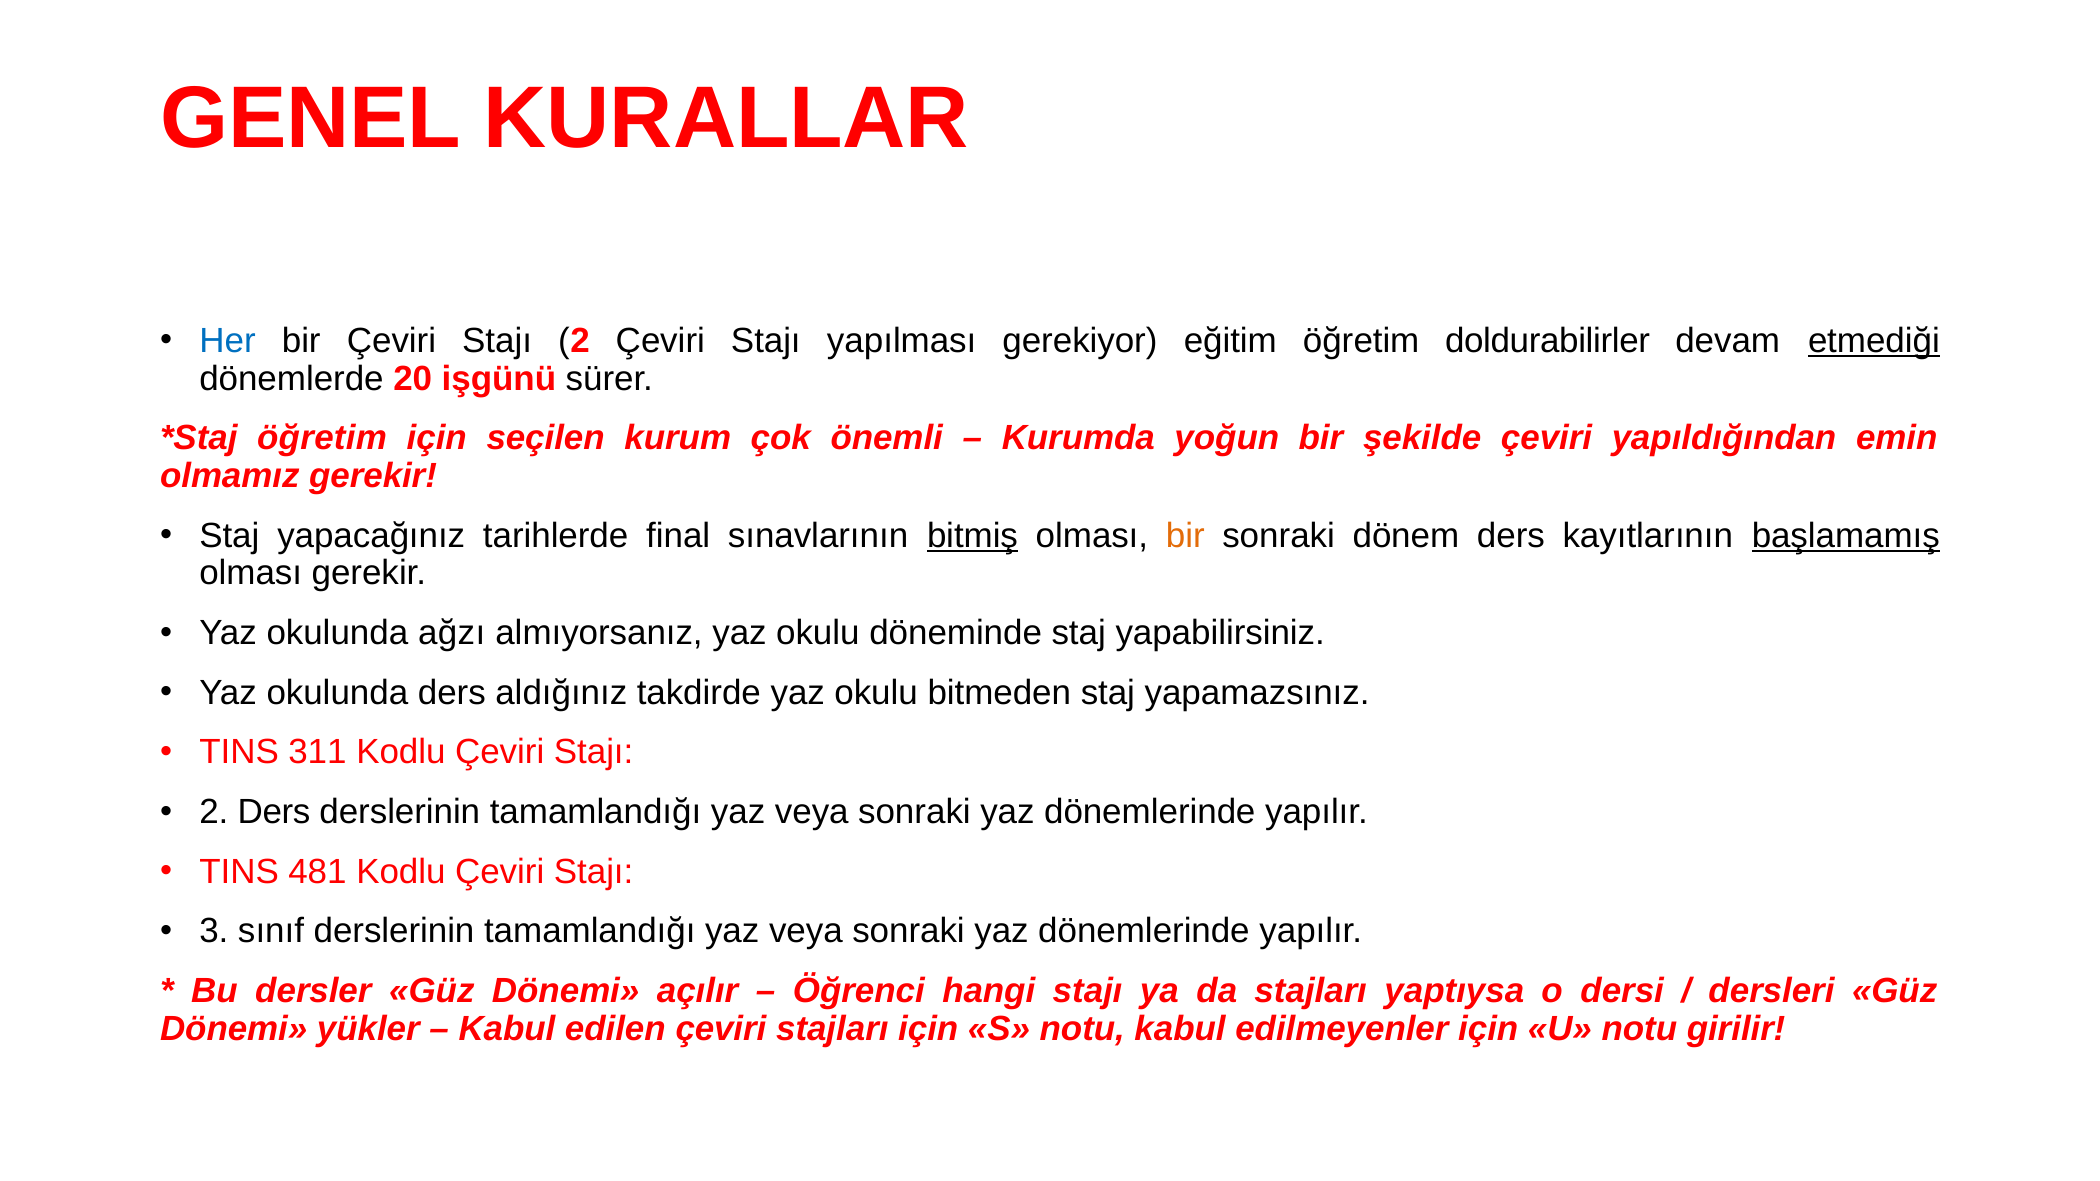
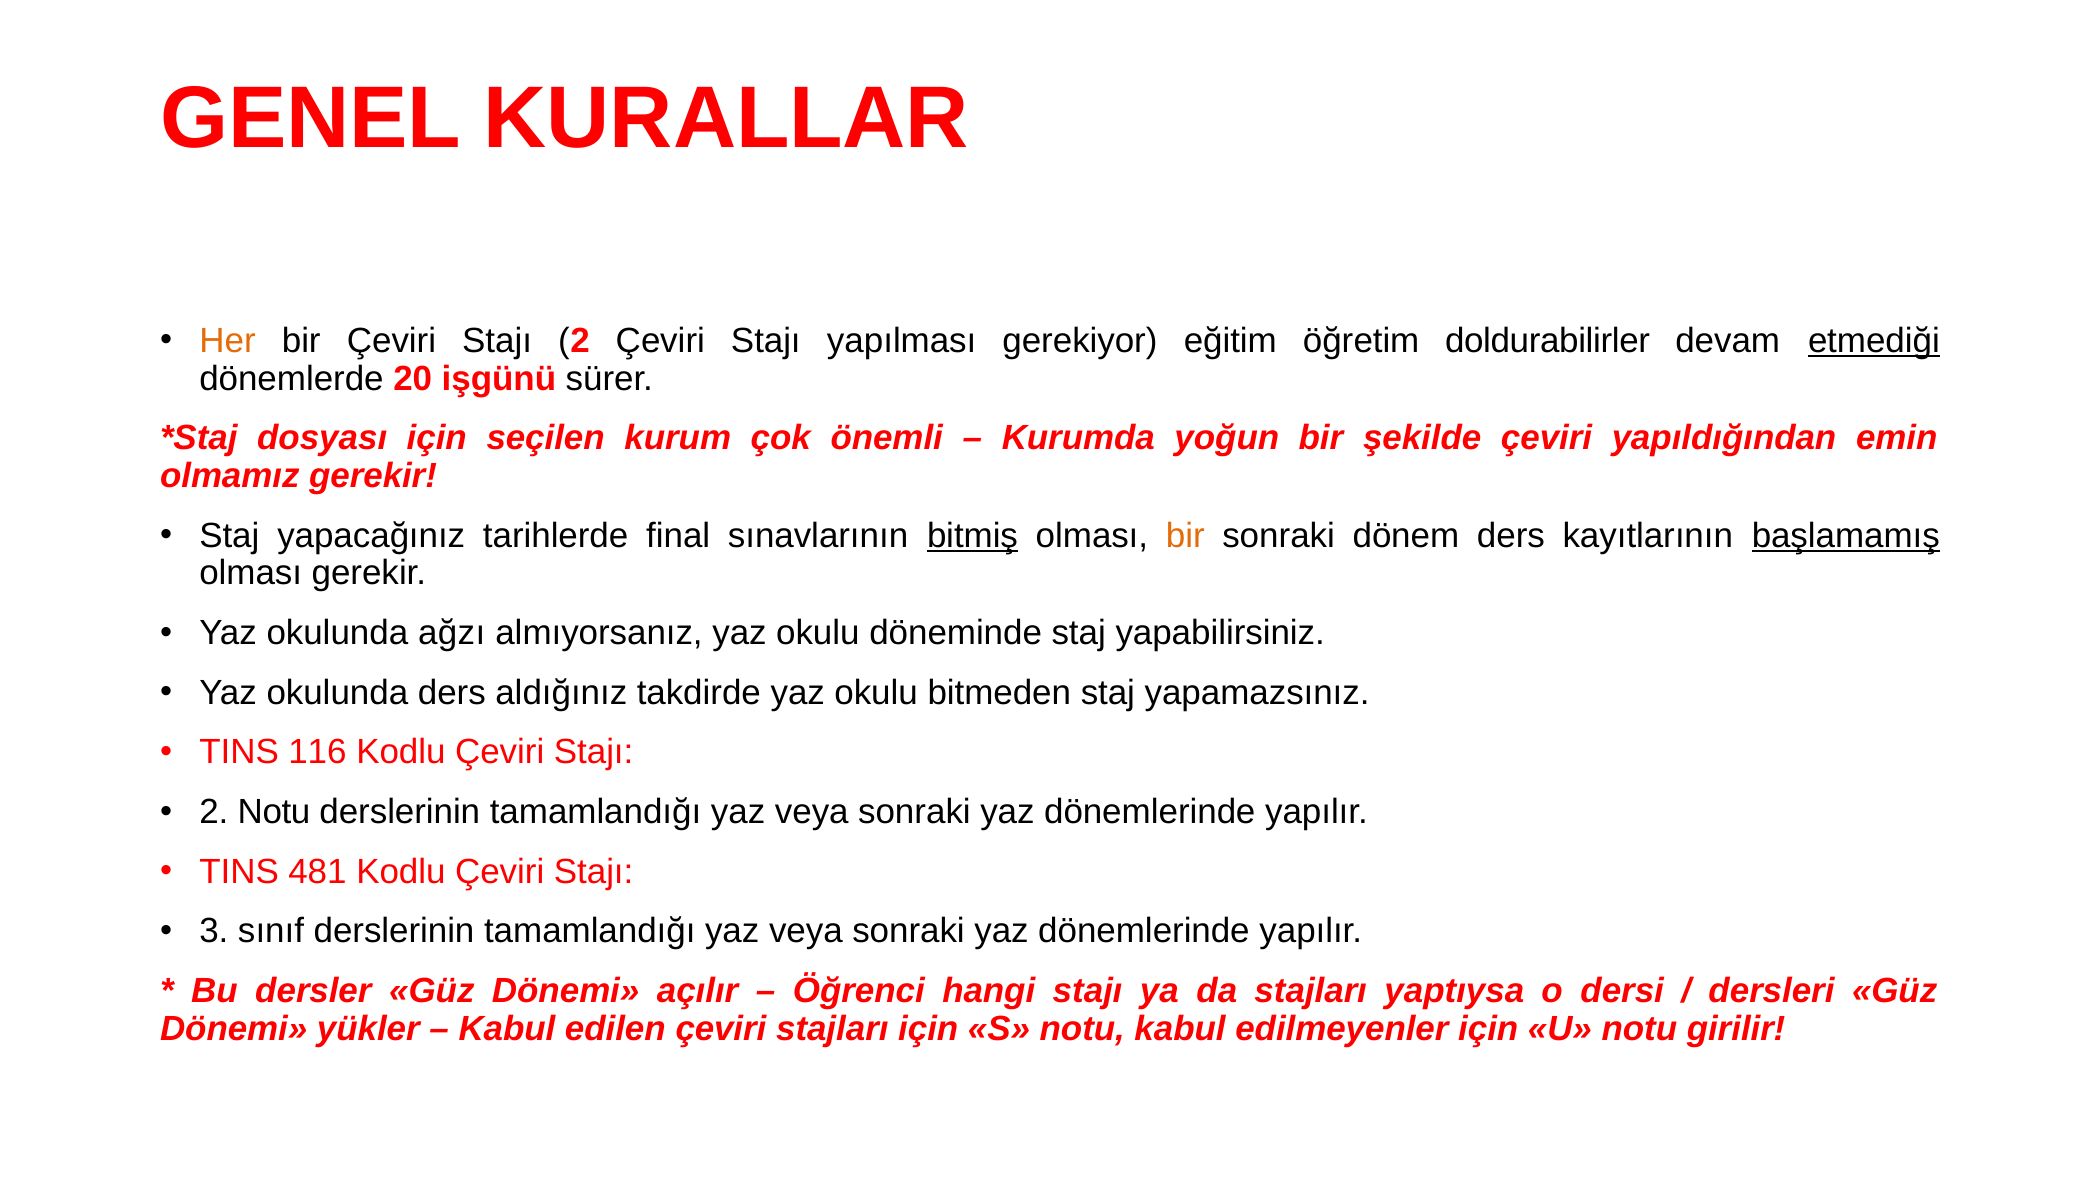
Her colour: blue -> orange
öğretim at (322, 438): öğretim -> dosyası
311: 311 -> 116
2 Ders: Ders -> Notu
